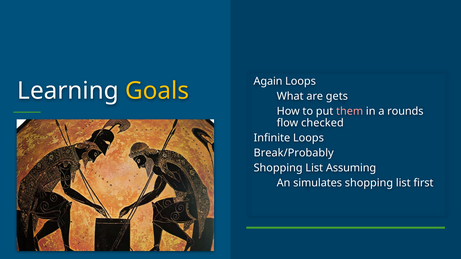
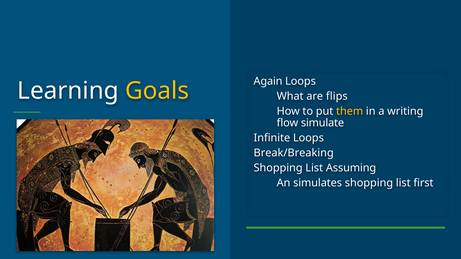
gets: gets -> flips
them colour: pink -> yellow
rounds: rounds -> writing
checked: checked -> simulate
Break/Probably: Break/Probably -> Break/Breaking
